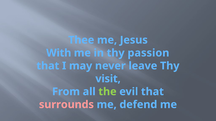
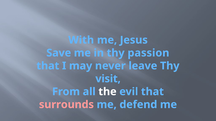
Thee: Thee -> With
With: With -> Save
the colour: light green -> white
